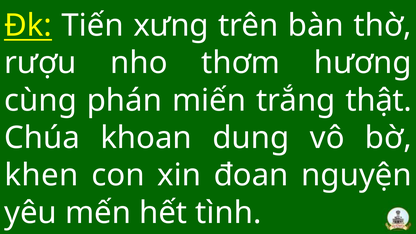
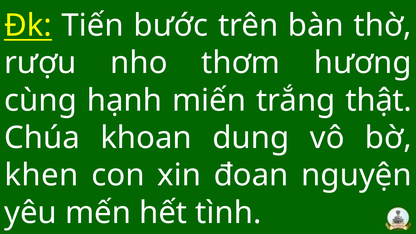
xưng: xưng -> bước
phán: phán -> hạnh
